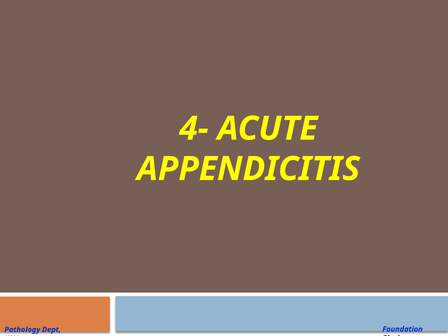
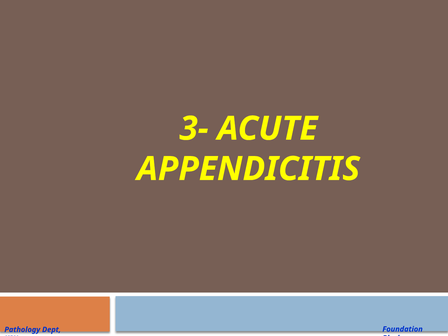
4-: 4- -> 3-
